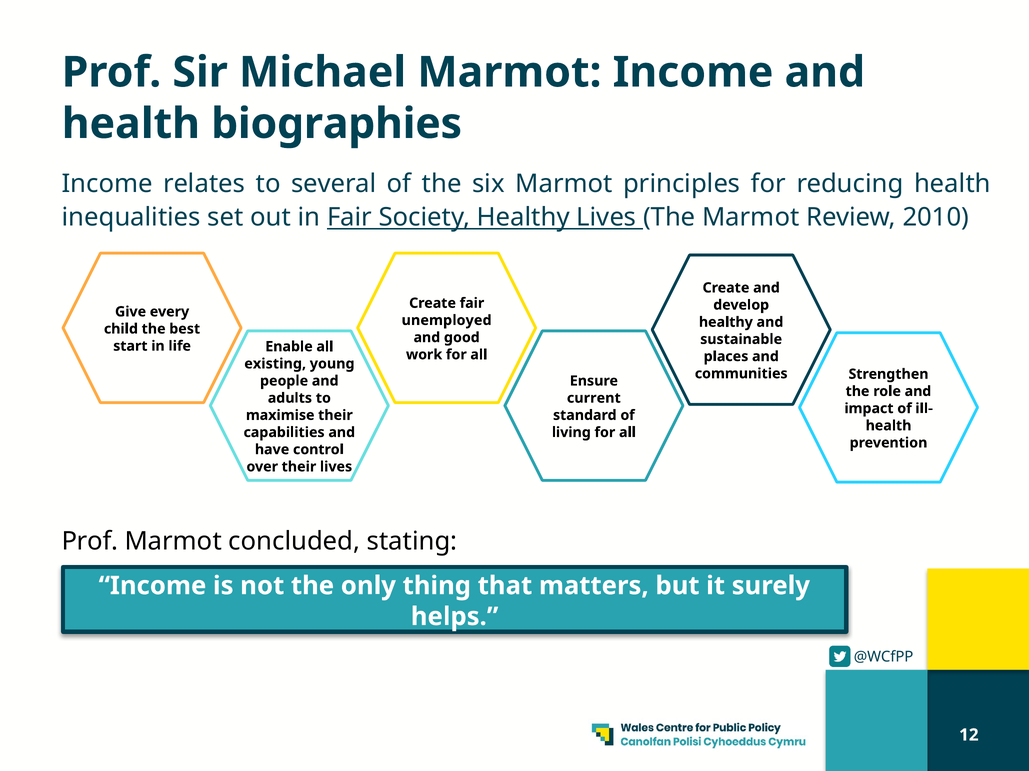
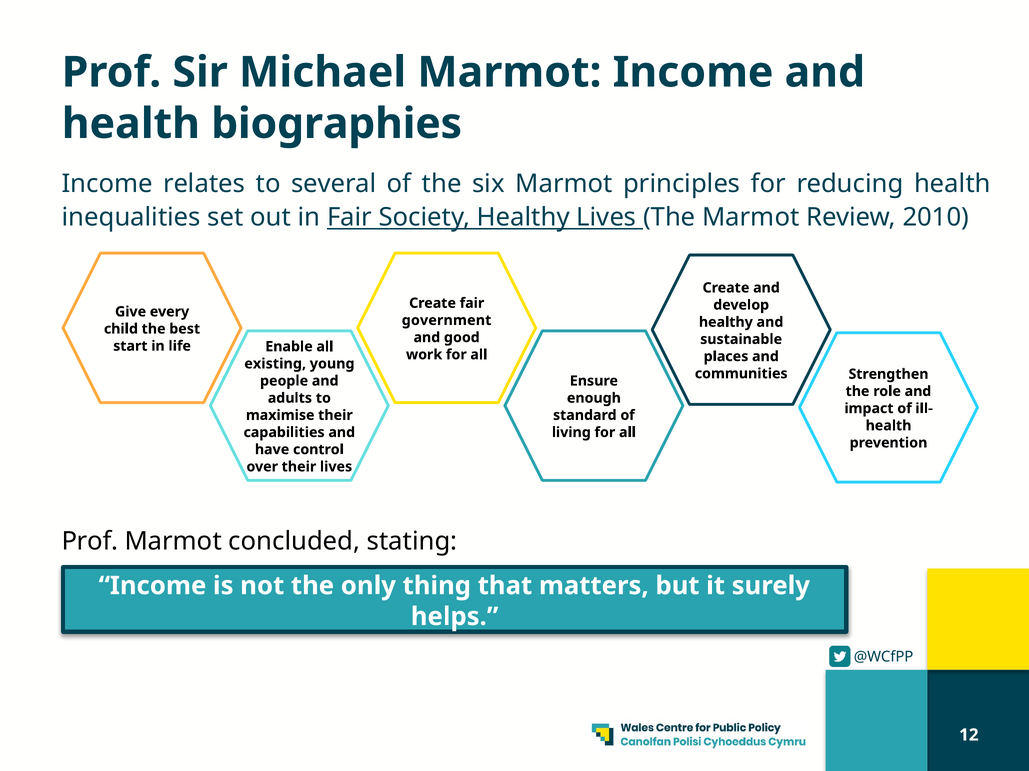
unemployed: unemployed -> government
current: current -> enough
